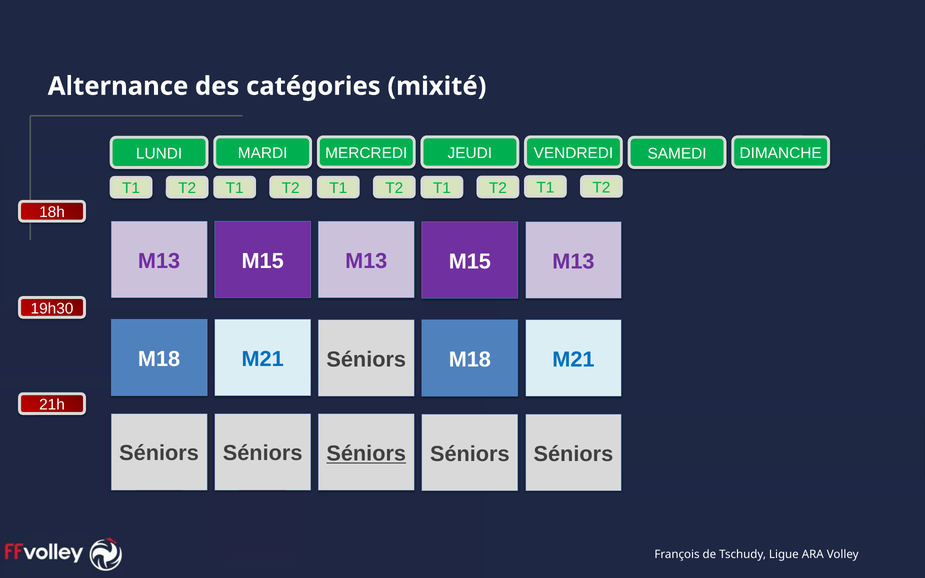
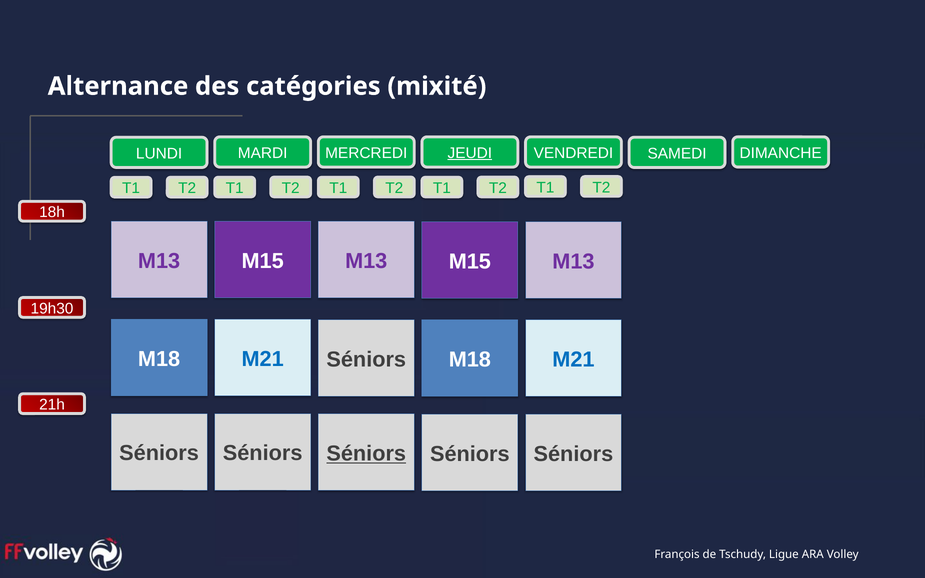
JEUDI underline: none -> present
